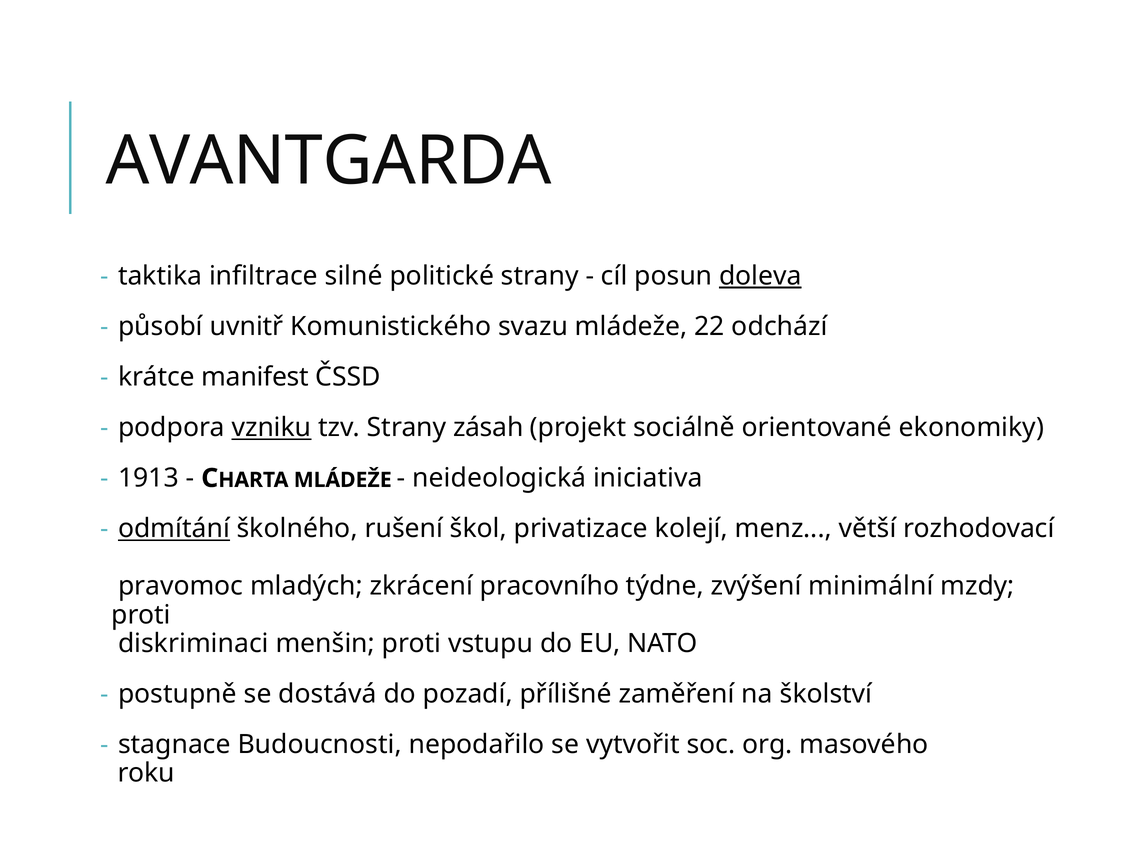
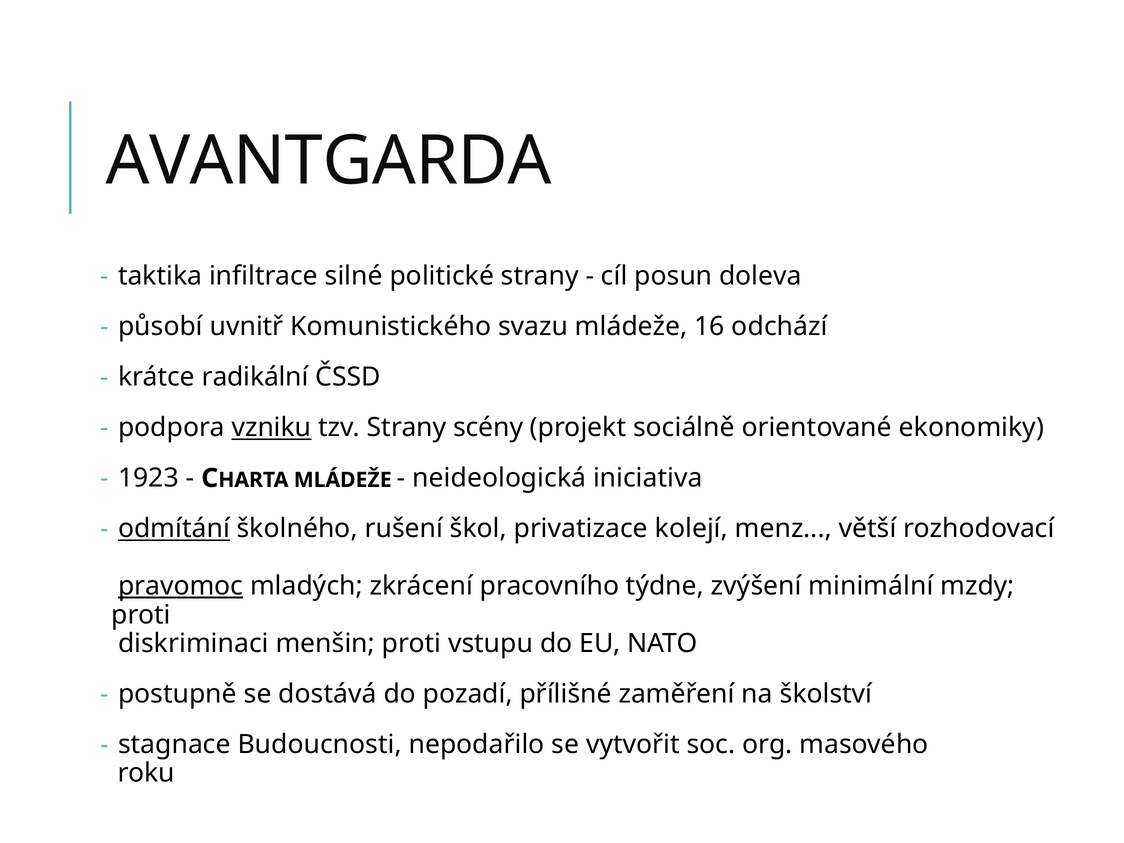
doleva underline: present -> none
22: 22 -> 16
manifest: manifest -> radikální
zásah: zásah -> scény
1913: 1913 -> 1923
pravomoc underline: none -> present
